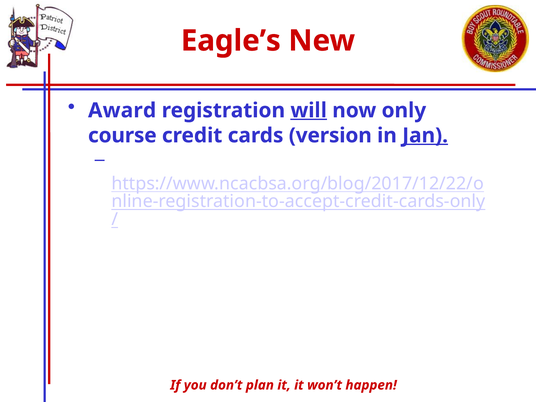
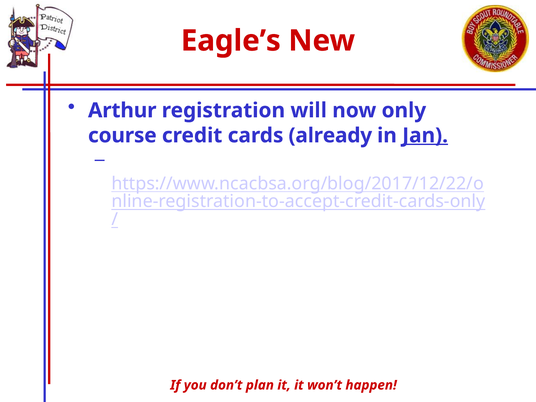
Award: Award -> Arthur
will underline: present -> none
version: version -> already
